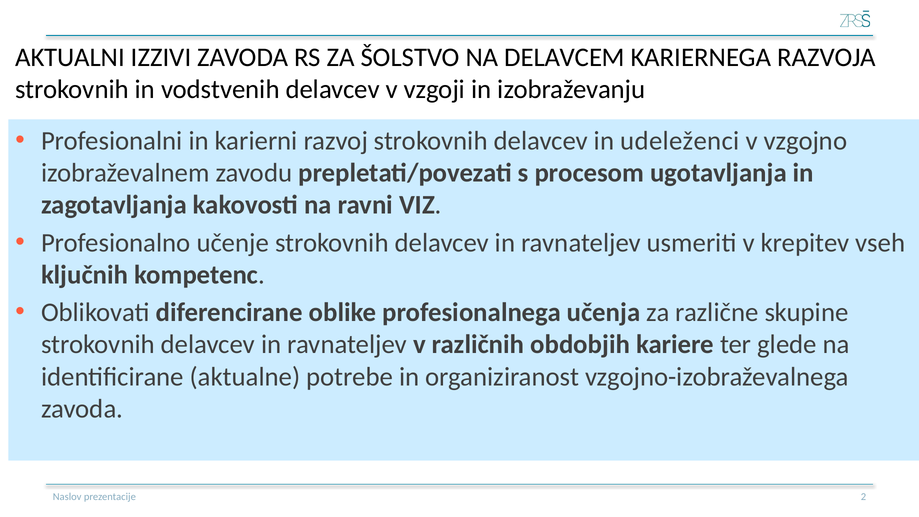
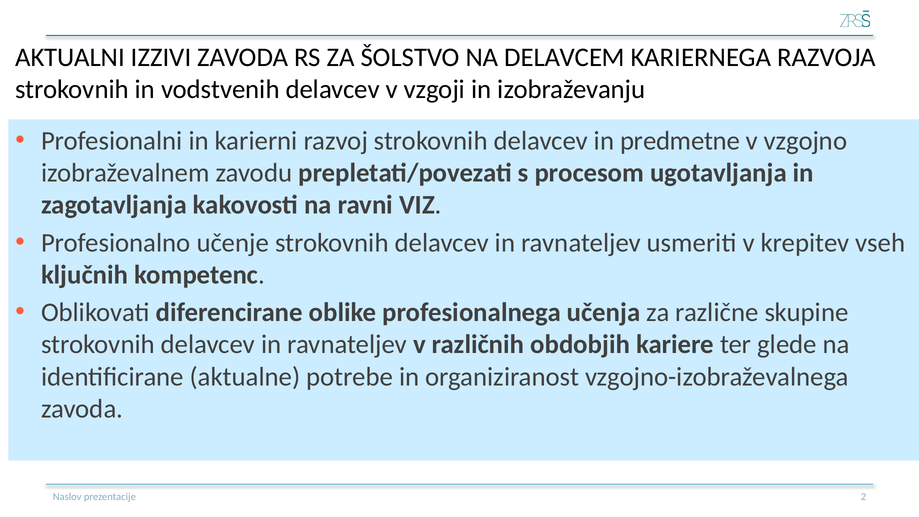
udeleženci: udeleženci -> predmetne
